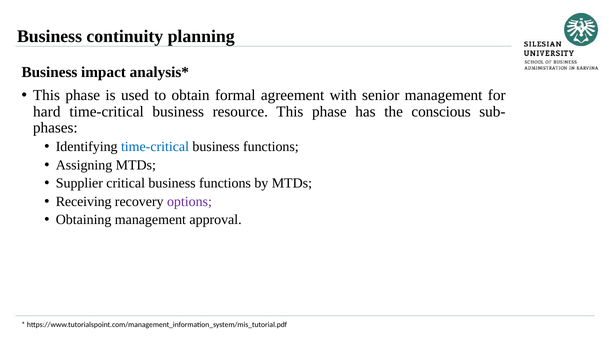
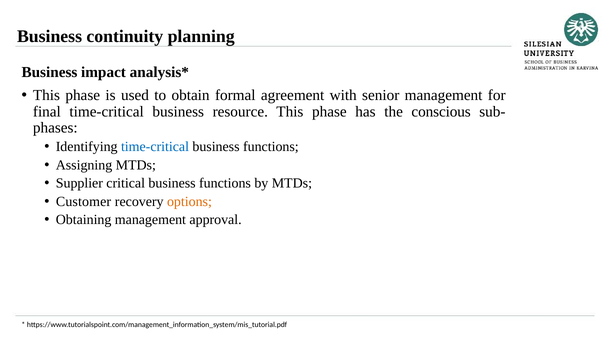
hard: hard -> final
Receiving: Receiving -> Customer
options colour: purple -> orange
